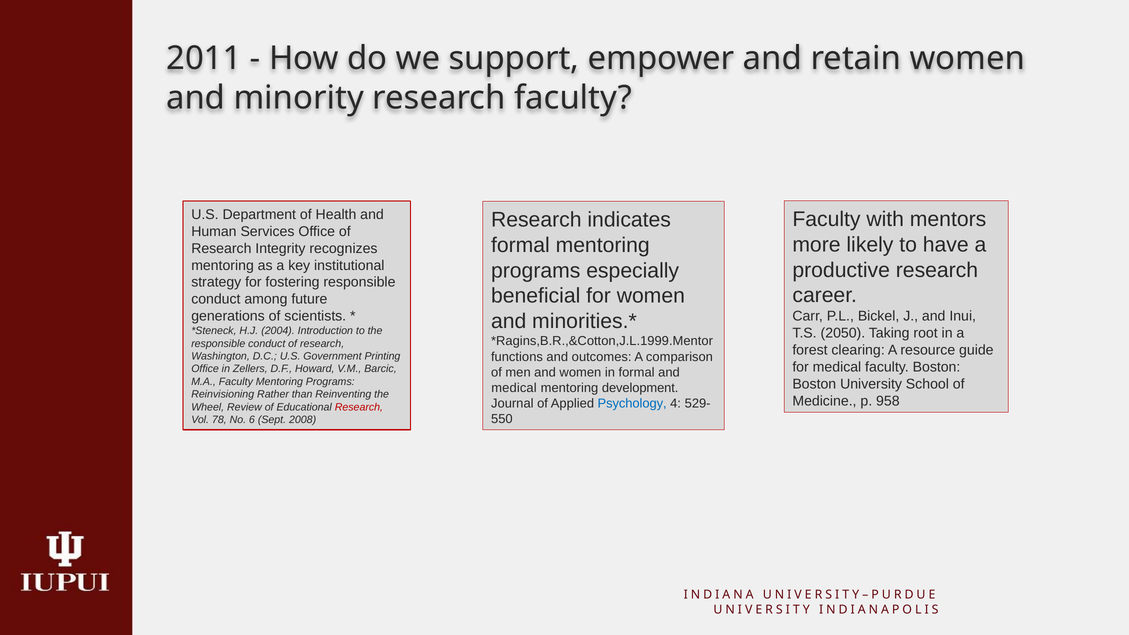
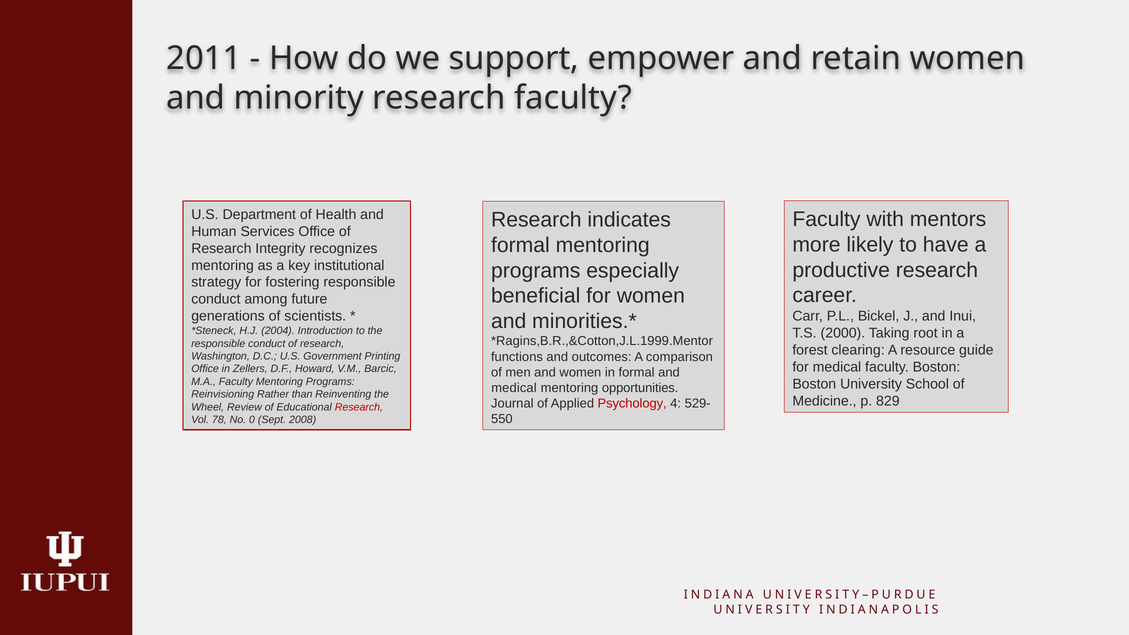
2050: 2050 -> 2000
development: development -> opportunities
958: 958 -> 829
Psychology colour: blue -> red
6: 6 -> 0
